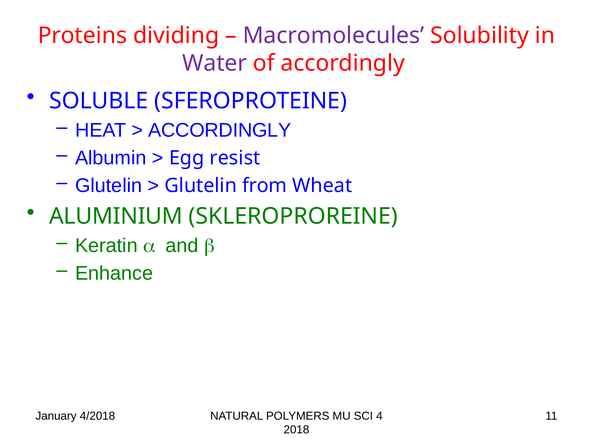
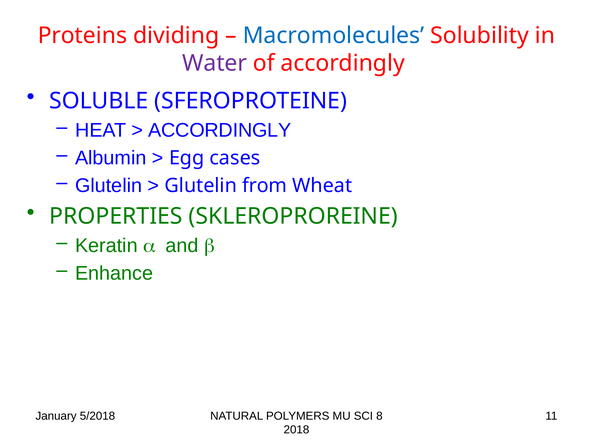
Macromolecules colour: purple -> blue
resist: resist -> cases
ALUMINIUM: ALUMINIUM -> PROPERTIES
4/2018: 4/2018 -> 5/2018
4: 4 -> 8
